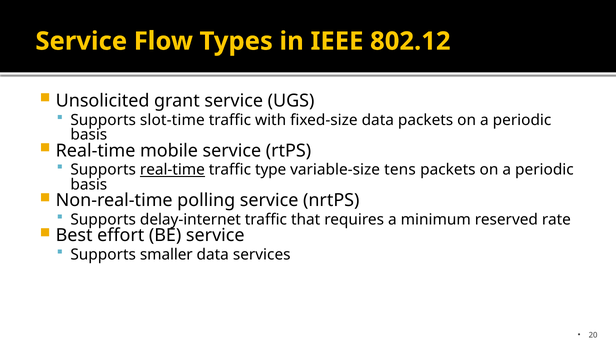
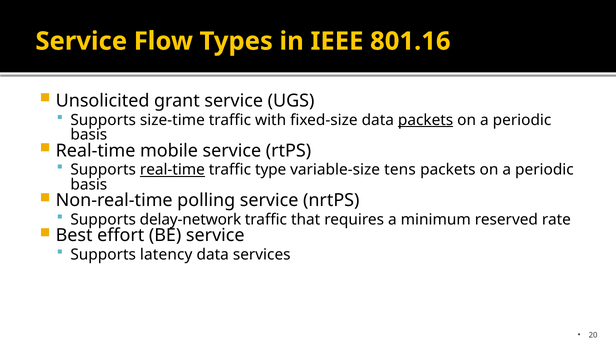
802.12: 802.12 -> 801.16
slot-time: slot-time -> size-time
packets at (426, 120) underline: none -> present
delay-internet: delay-internet -> delay-network
smaller: smaller -> latency
